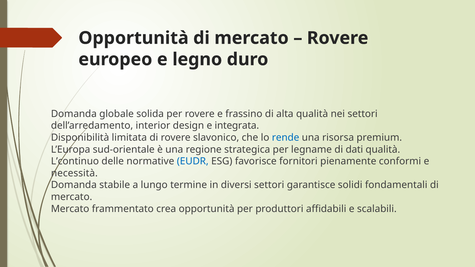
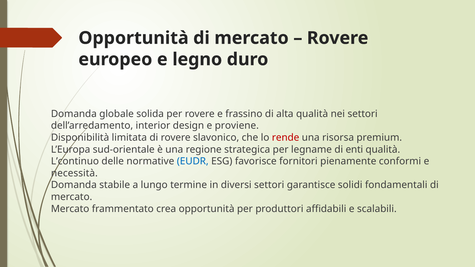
integrata: integrata -> proviene
rende colour: blue -> red
dati: dati -> enti
